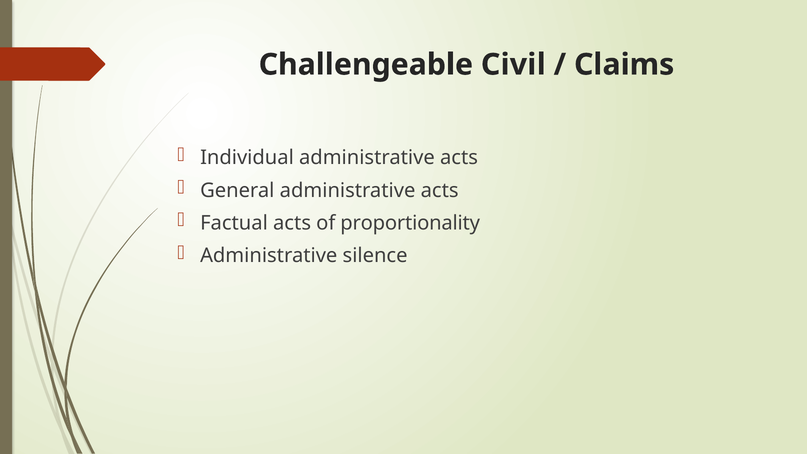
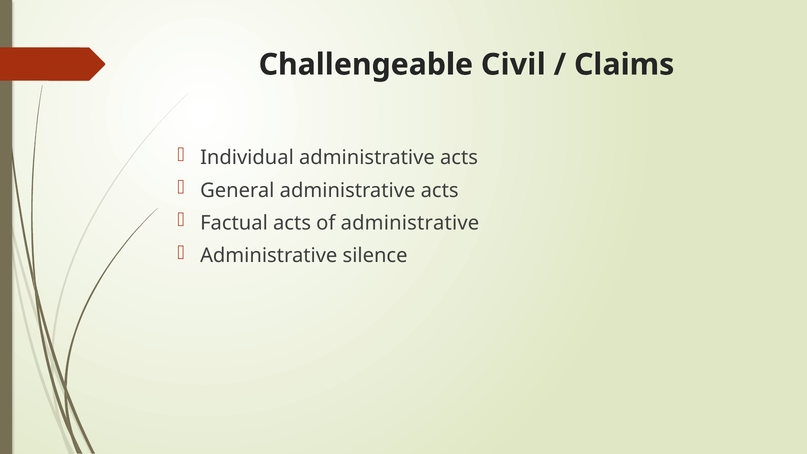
of proportionality: proportionality -> administrative
